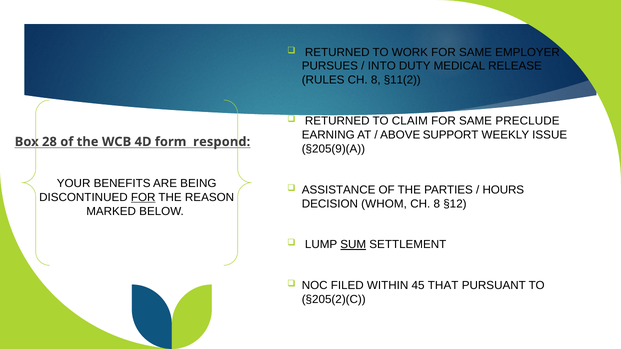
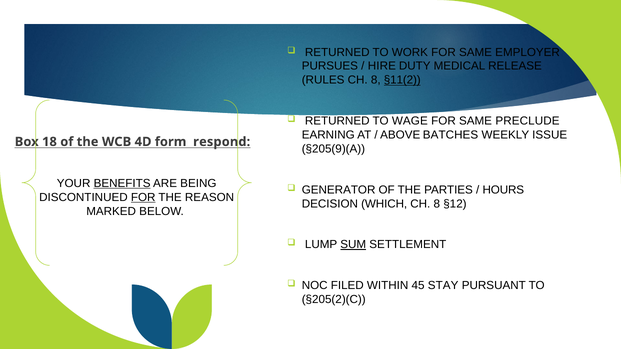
INTO: INTO -> HIRE
§11(2 underline: none -> present
CLAIM: CLAIM -> WAGE
SUPPORT: SUPPORT -> BATCHES
28: 28 -> 18
BENEFITS underline: none -> present
ASSISTANCE: ASSISTANCE -> GENERATOR
WHOM: WHOM -> WHICH
THAT: THAT -> STAY
